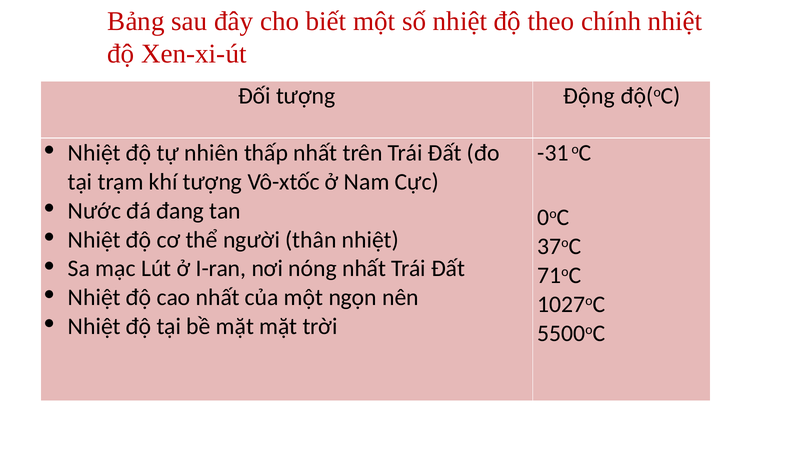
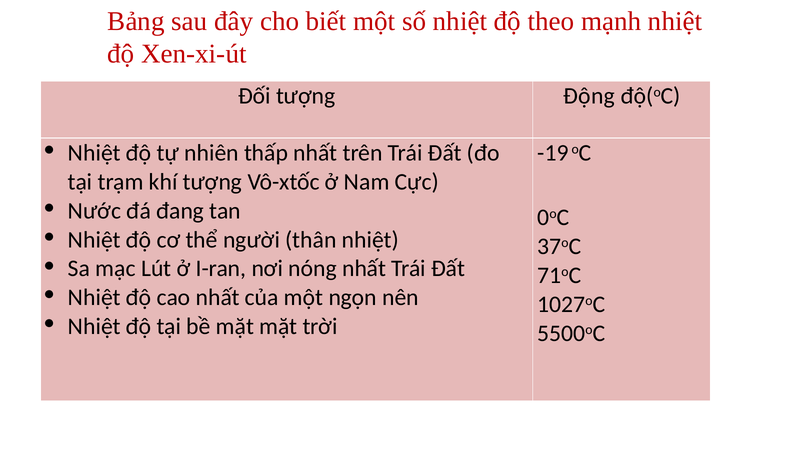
chính: chính -> mạnh
-31: -31 -> -19
